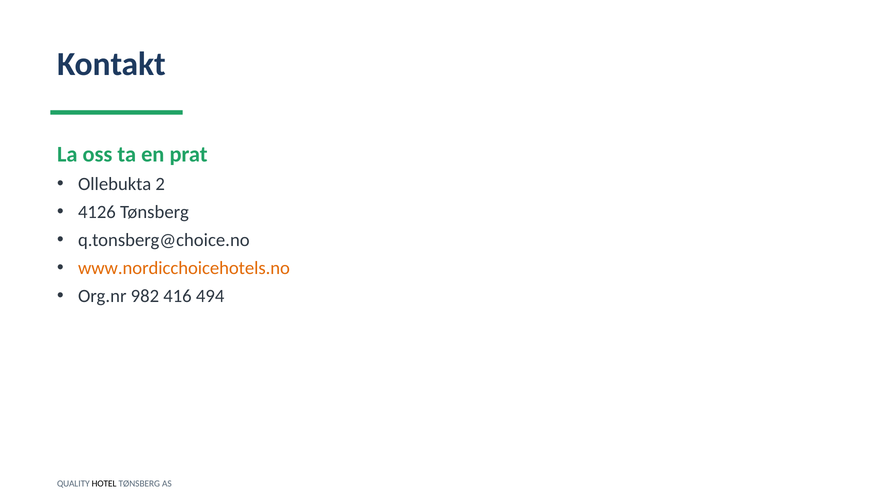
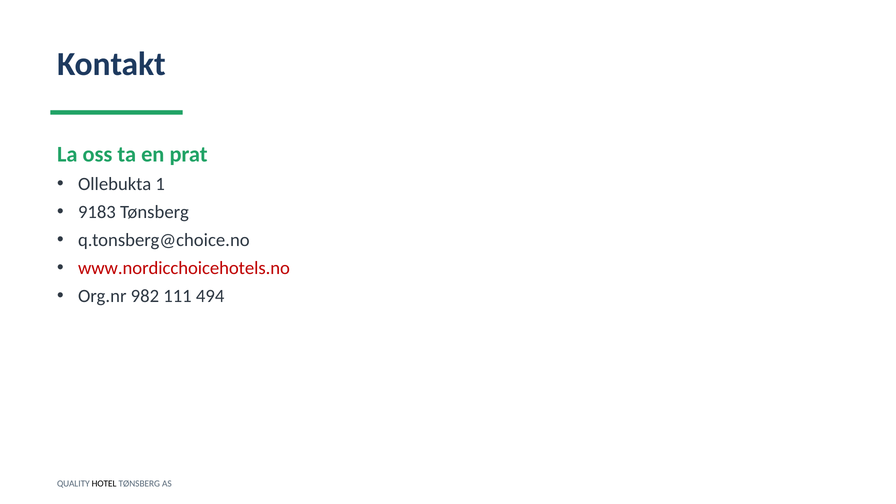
2: 2 -> 1
4126: 4126 -> 9183
www.nordicchoicehotels.no colour: orange -> red
416: 416 -> 111
